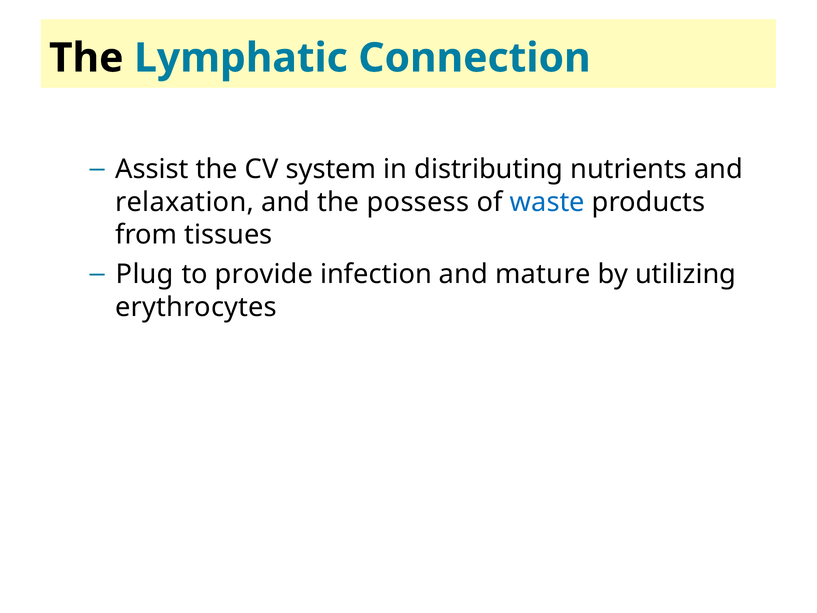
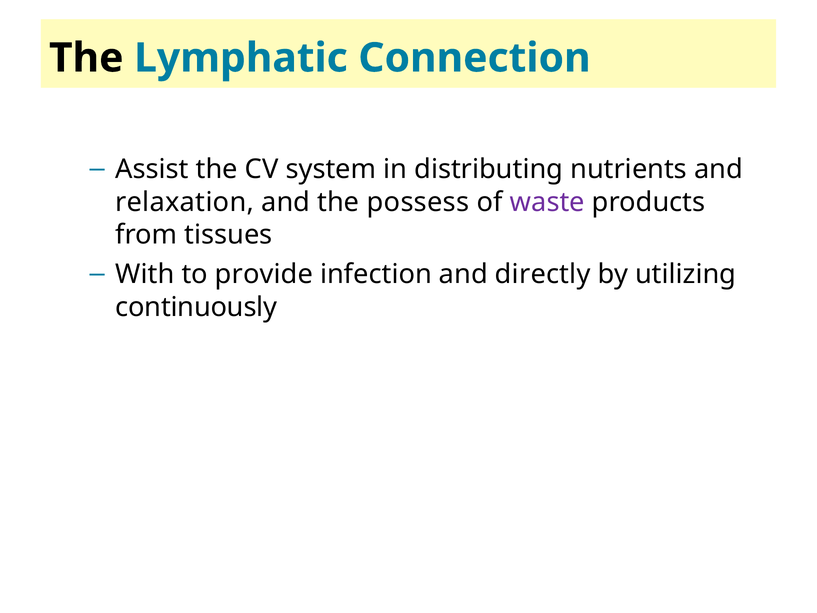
waste colour: blue -> purple
Plug: Plug -> With
mature: mature -> directly
erythrocytes: erythrocytes -> continuously
